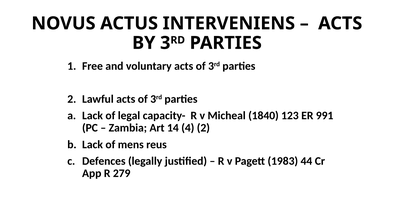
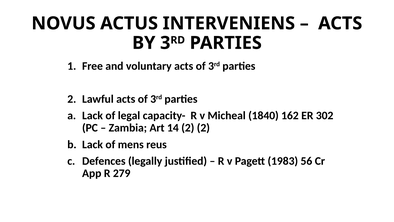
123: 123 -> 162
991: 991 -> 302
14 4: 4 -> 2
44: 44 -> 56
